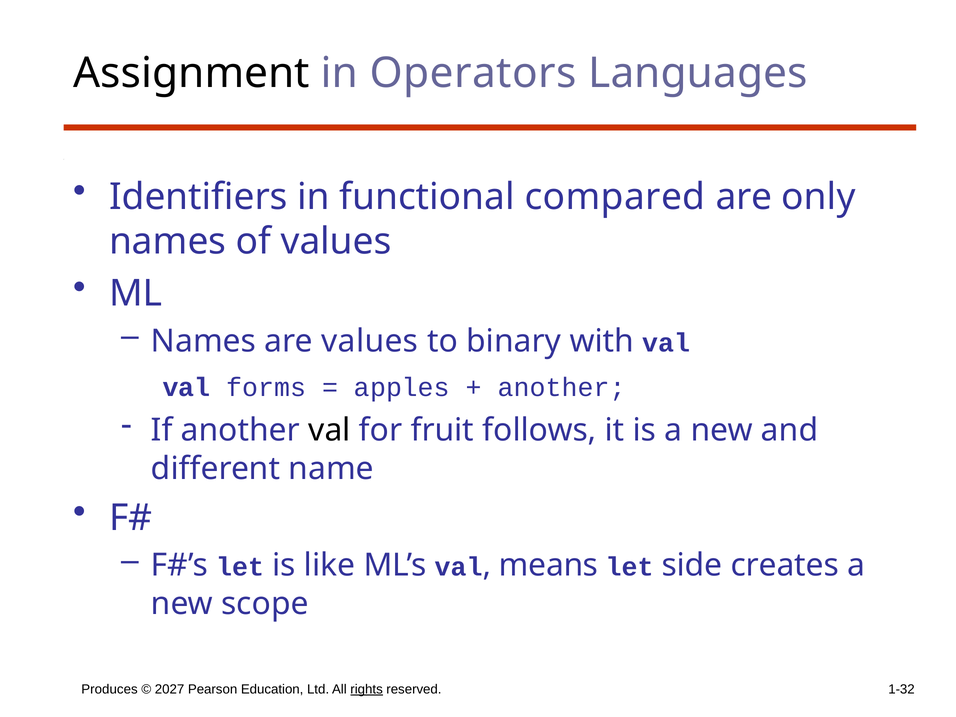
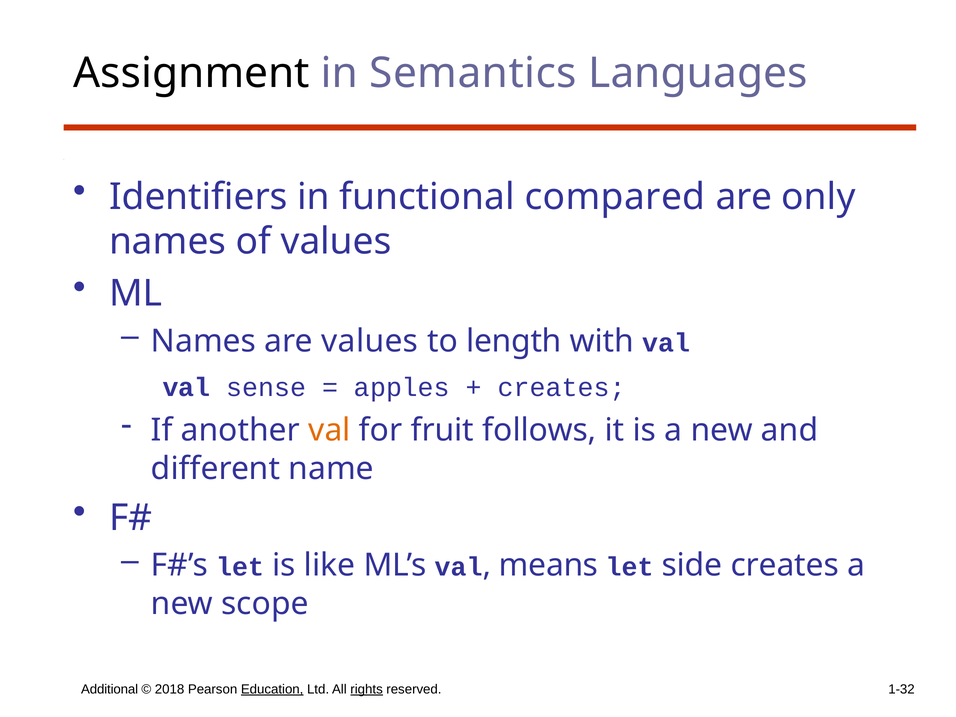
Operators: Operators -> Semantics
binary: binary -> length
forms: forms -> sense
another at (562, 388): another -> creates
val at (329, 430) colour: black -> orange
Produces: Produces -> Additional
2027: 2027 -> 2018
Education underline: none -> present
